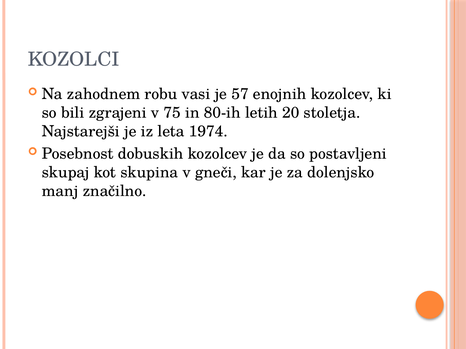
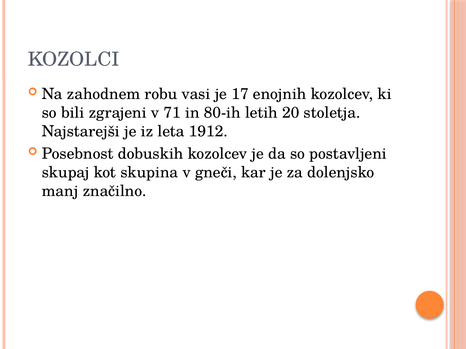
57: 57 -> 17
75: 75 -> 71
1974: 1974 -> 1912
